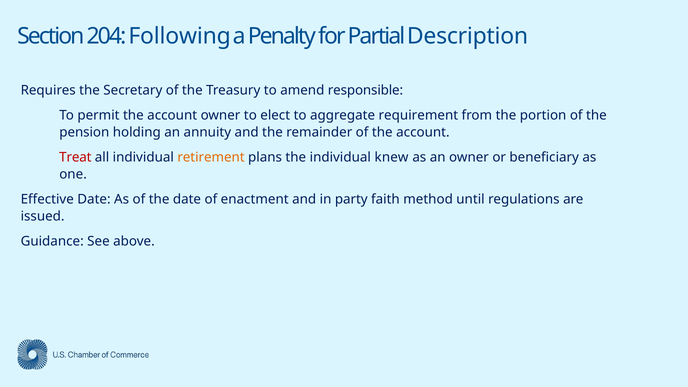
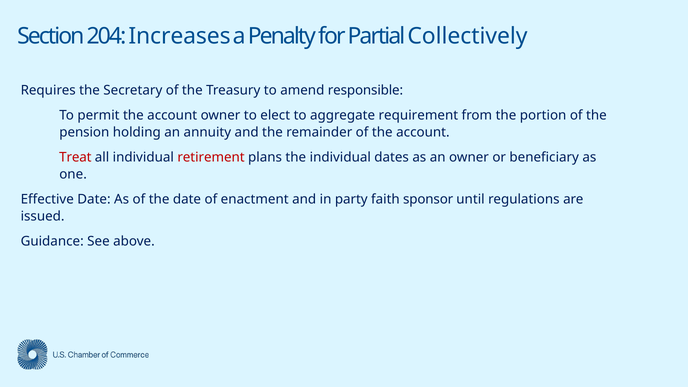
Following: Following -> Increases
Description: Description -> Collectively
retirement colour: orange -> red
knew: knew -> dates
method: method -> sponsor
